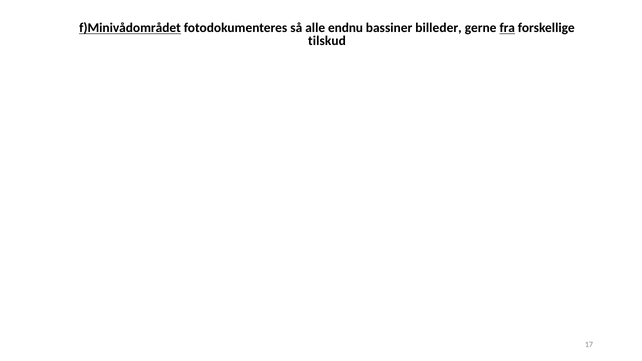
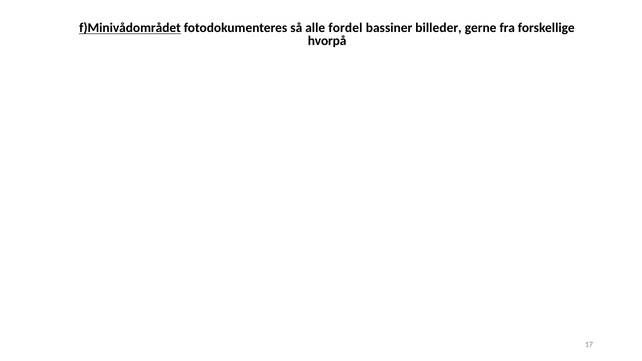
endnu: endnu -> fordel
fra underline: present -> none
tilskud: tilskud -> hvorpå
